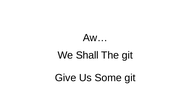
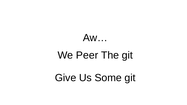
Shall: Shall -> Peer
